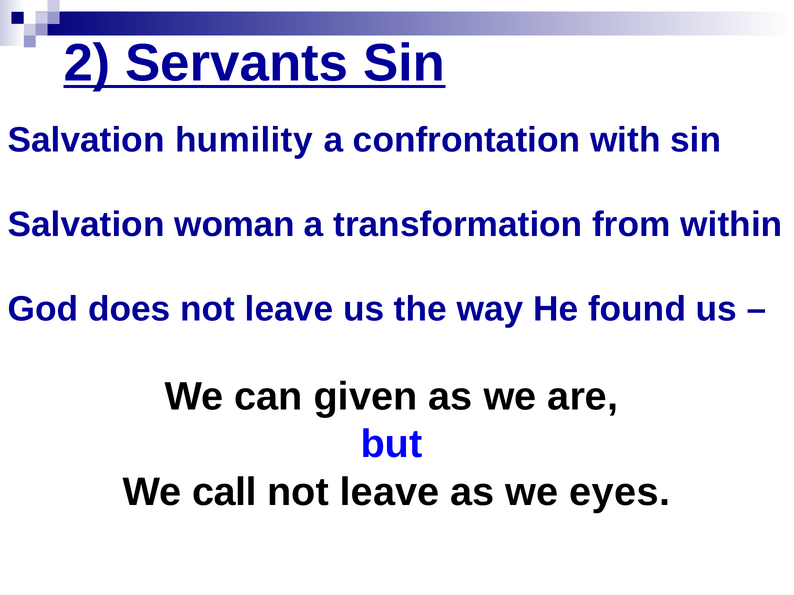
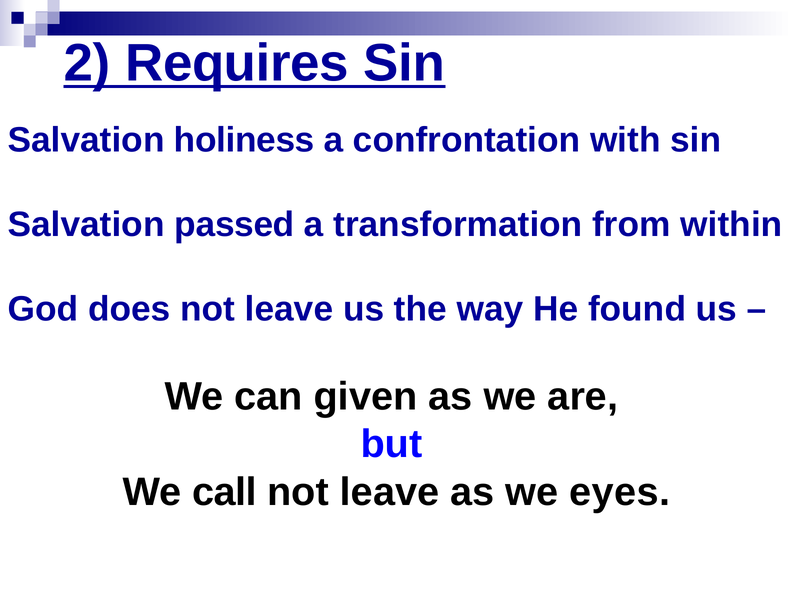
Servants: Servants -> Requires
humility: humility -> holiness
woman: woman -> passed
